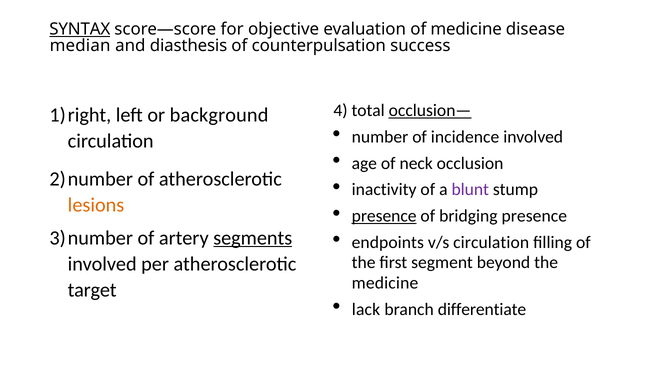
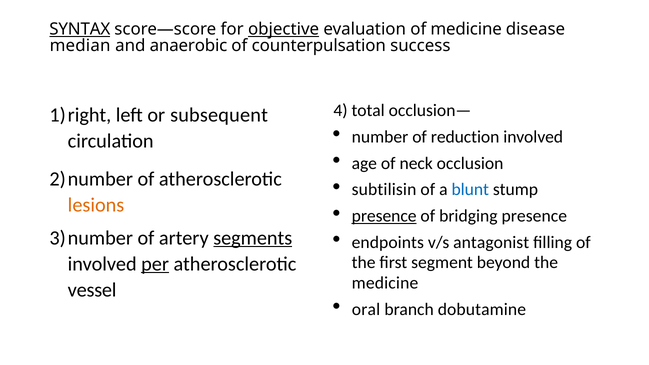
objective underline: none -> present
diasthesis: diasthesis -> anaerobic
occlusion— underline: present -> none
background: background -> subsequent
incidence: incidence -> reduction
inactivity: inactivity -> subtilisin
blunt colour: purple -> blue
v/s circulation: circulation -> antagonist
per underline: none -> present
target: target -> vessel
lack: lack -> oral
differentiate: differentiate -> dobutamine
